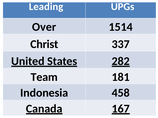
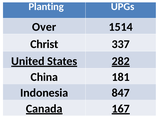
Leading: Leading -> Planting
Team: Team -> China
458: 458 -> 847
